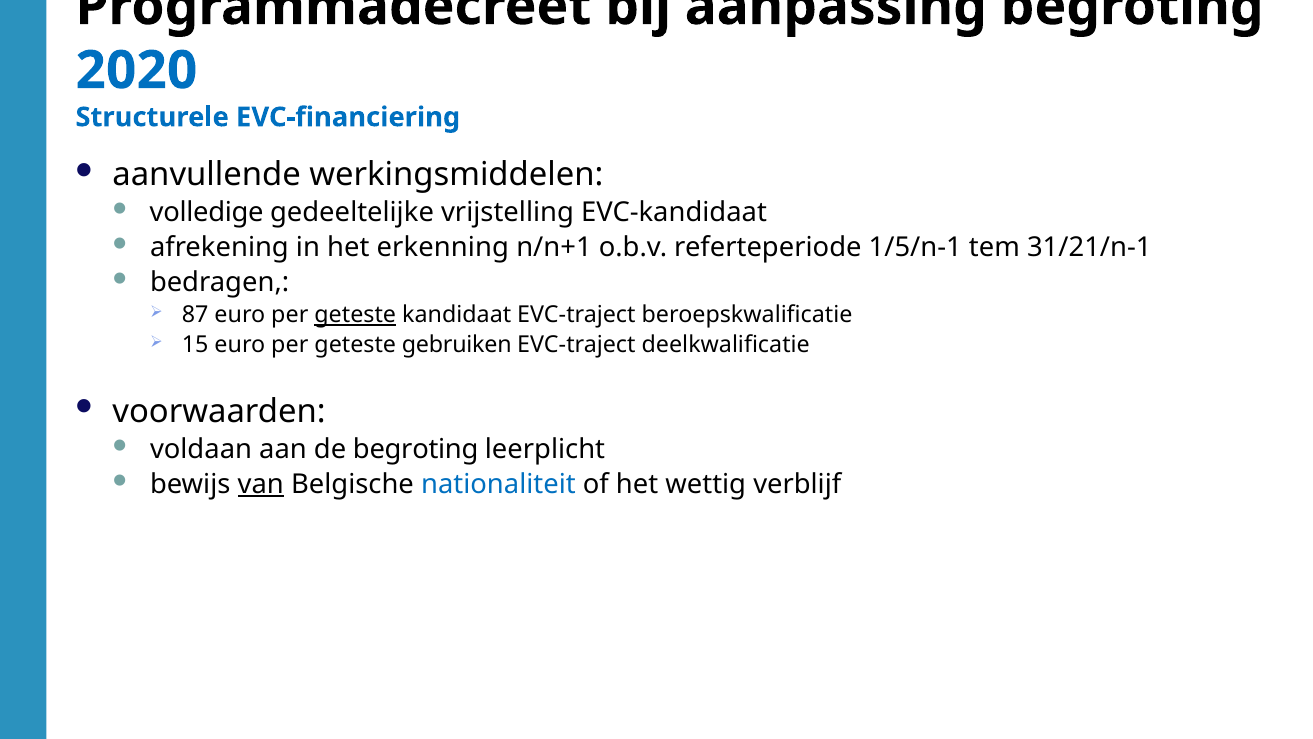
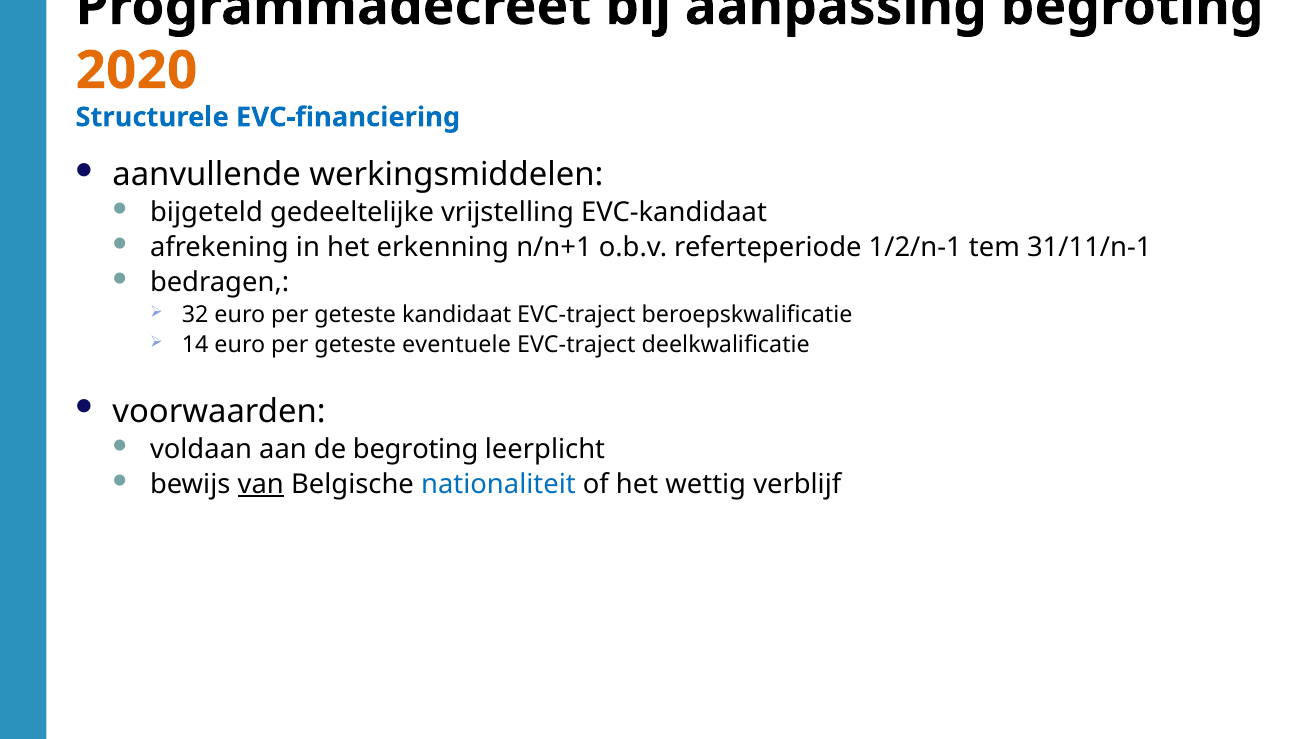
2020 colour: blue -> orange
volledige: volledige -> bijgeteld
1/5/n-1: 1/5/n-1 -> 1/2/n-1
31/21/n-1: 31/21/n-1 -> 31/11/n-1
87: 87 -> 32
geteste at (355, 315) underline: present -> none
15: 15 -> 14
gebruiken: gebruiken -> eventuele
